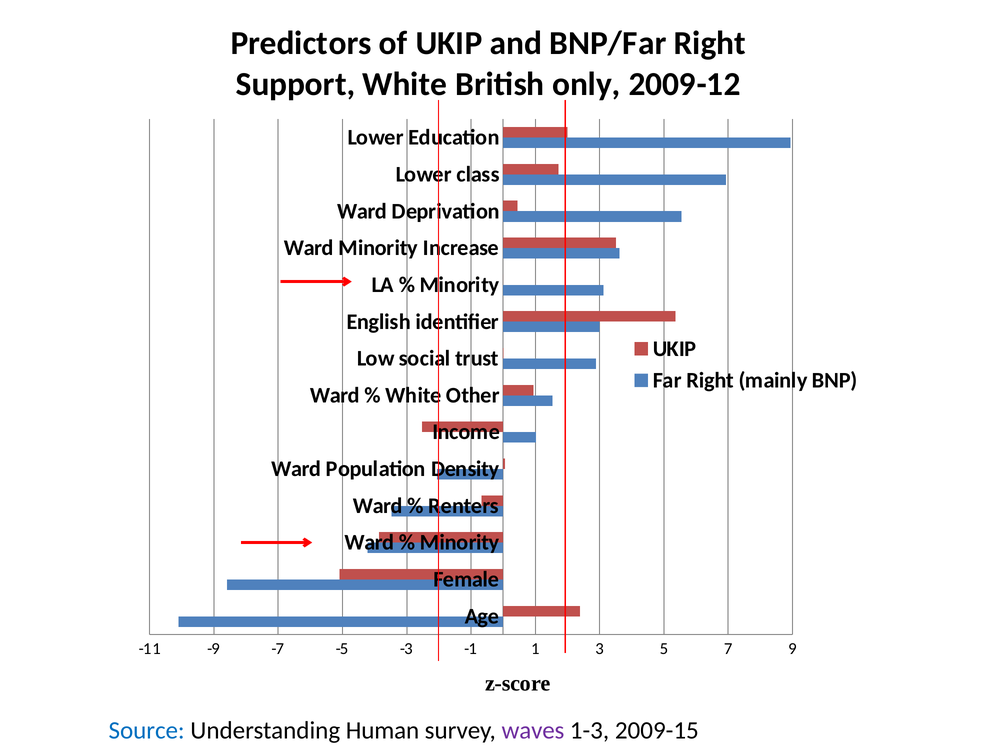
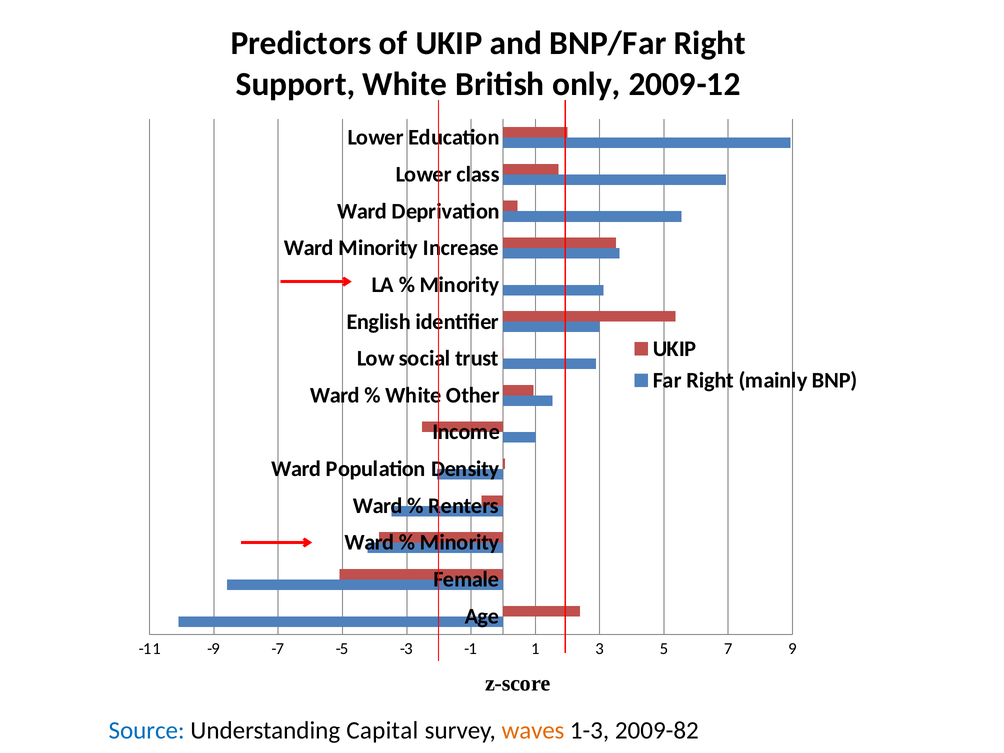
Human: Human -> Capital
waves colour: purple -> orange
2009-15: 2009-15 -> 2009-82
